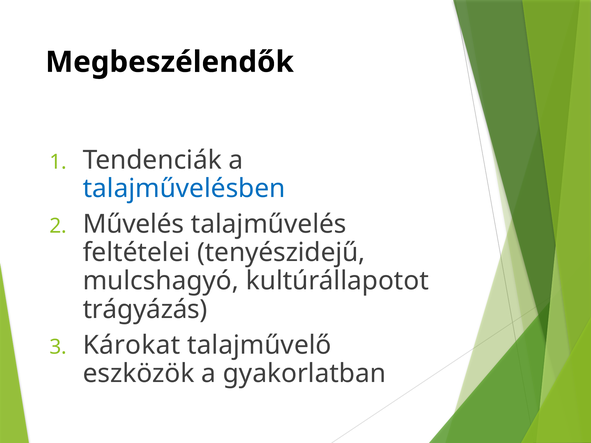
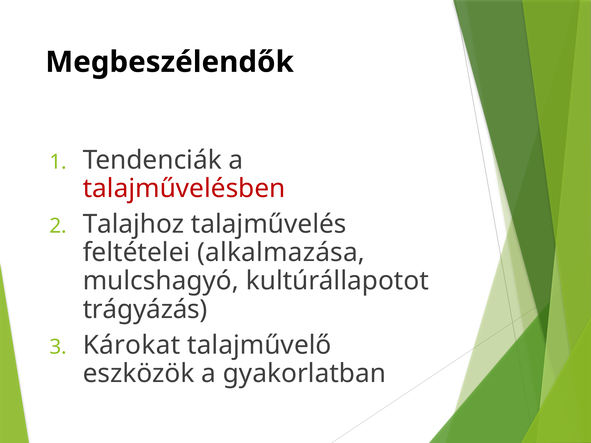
talajművelésben colour: blue -> red
Művelés: Művelés -> Talajhoz
tenyészidejű: tenyészidejű -> alkalmazása
